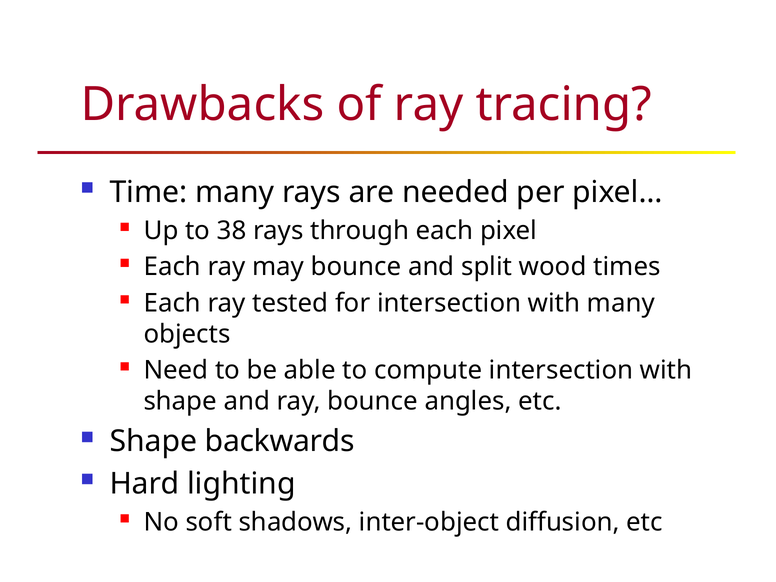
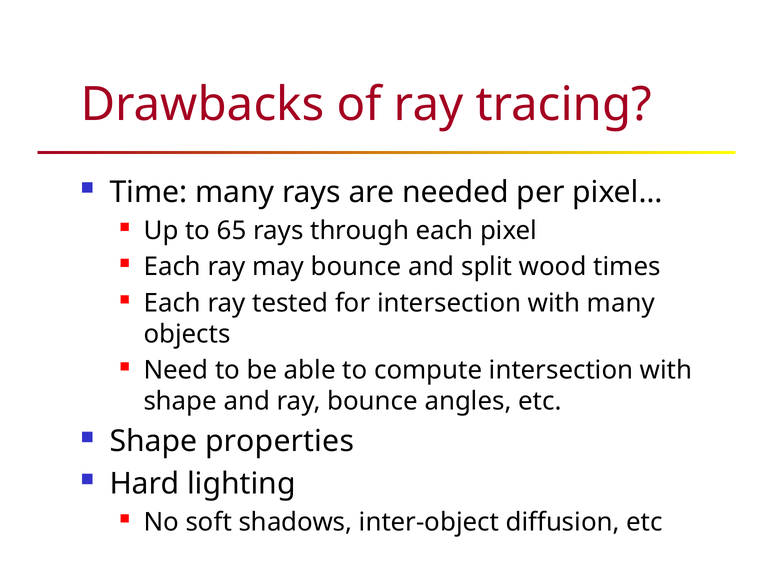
38: 38 -> 65
backwards: backwards -> properties
